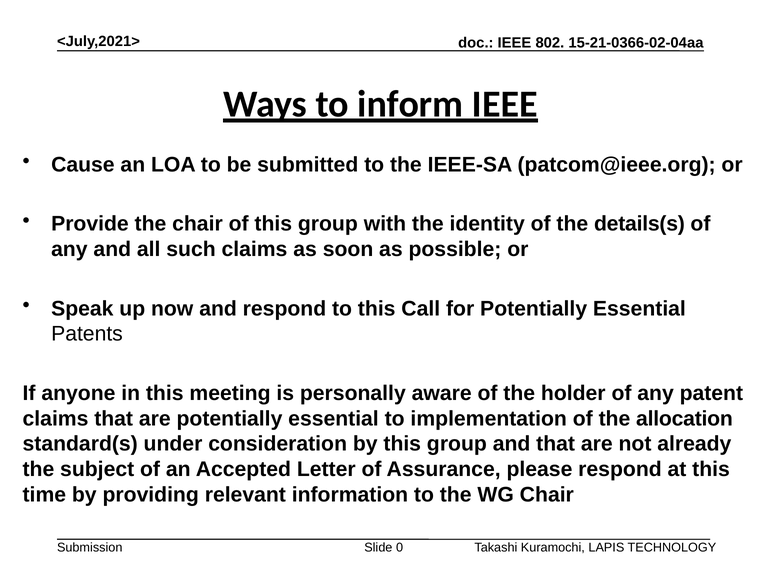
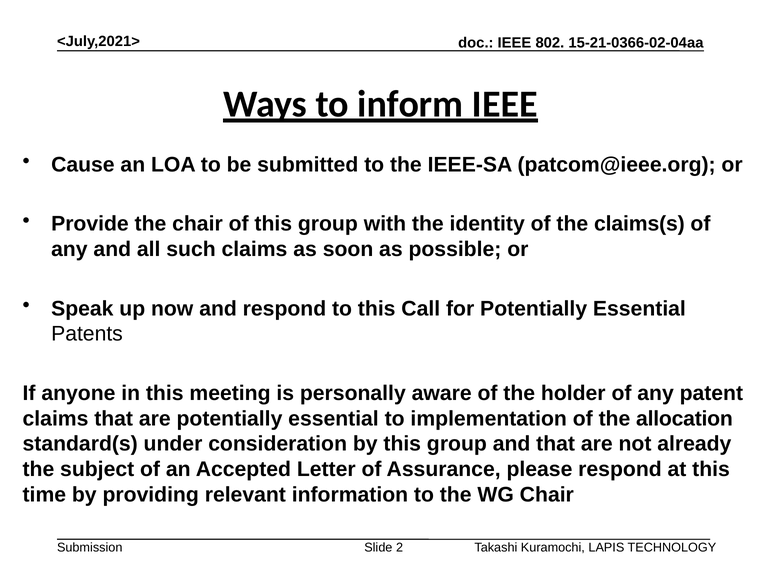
details(s: details(s -> claims(s
0: 0 -> 2
